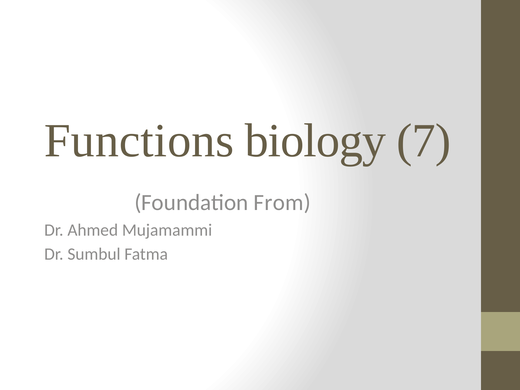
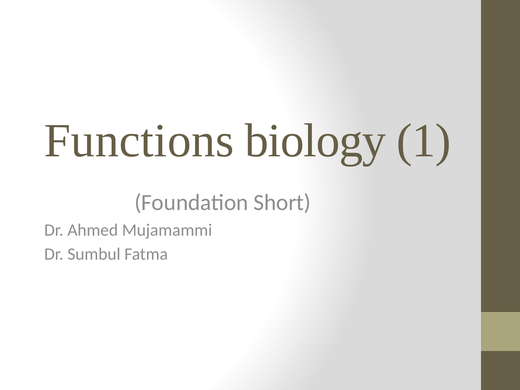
7: 7 -> 1
From: From -> Short
